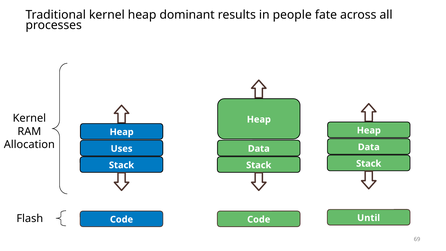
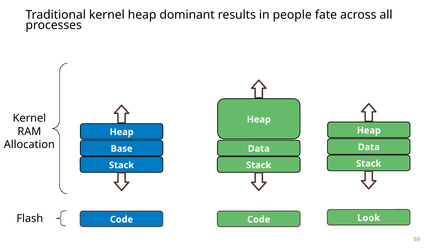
Uses: Uses -> Base
Until: Until -> Look
